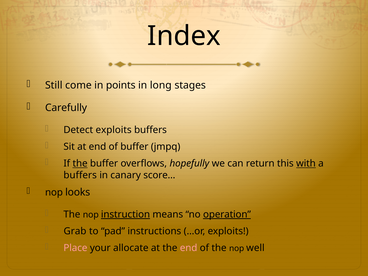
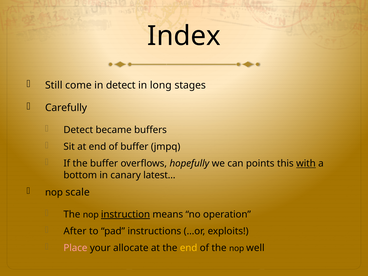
in points: points -> detect
Detect exploits: exploits -> became
the at (80, 164) underline: present -> none
return: return -> points
buffers at (80, 175): buffers -> bottom
score…: score… -> latest…
looks: looks -> scale
operation underline: present -> none
Grab: Grab -> After
end at (189, 248) colour: pink -> yellow
